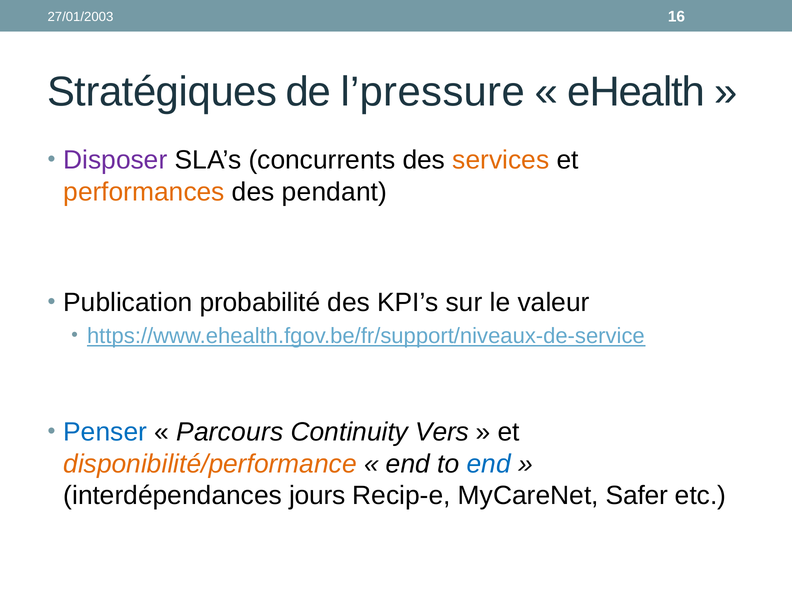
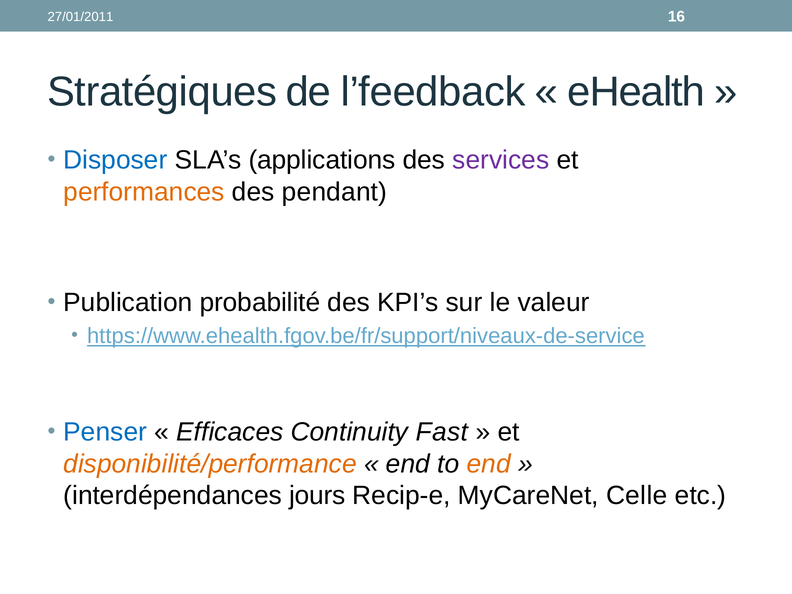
27/01/2003: 27/01/2003 -> 27/01/2011
l’pressure: l’pressure -> l’feedback
Disposer colour: purple -> blue
concurrents: concurrents -> applications
services colour: orange -> purple
Parcours: Parcours -> Efficaces
Vers: Vers -> Fast
end at (489, 464) colour: blue -> orange
Safer: Safer -> Celle
